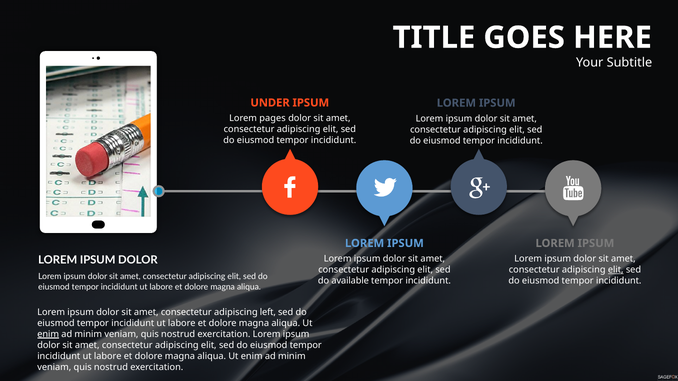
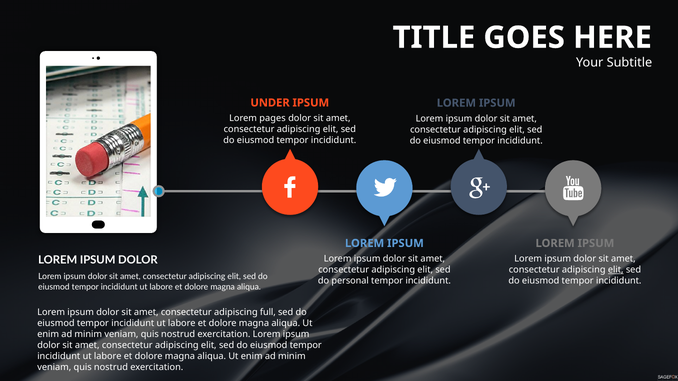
available: available -> personal
left: left -> full
enim at (48, 334) underline: present -> none
